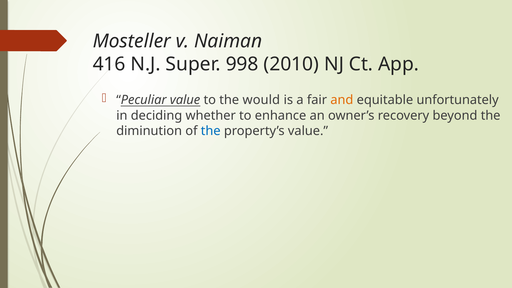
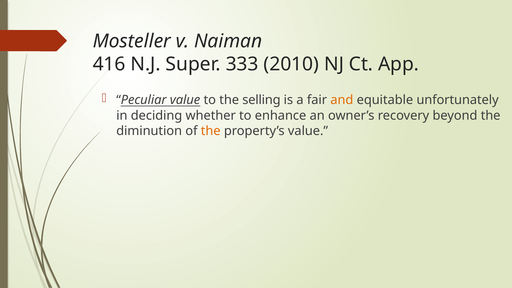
998: 998 -> 333
would: would -> selling
the at (211, 131) colour: blue -> orange
